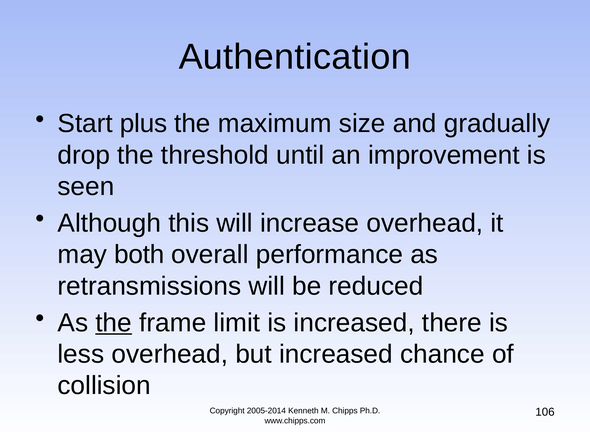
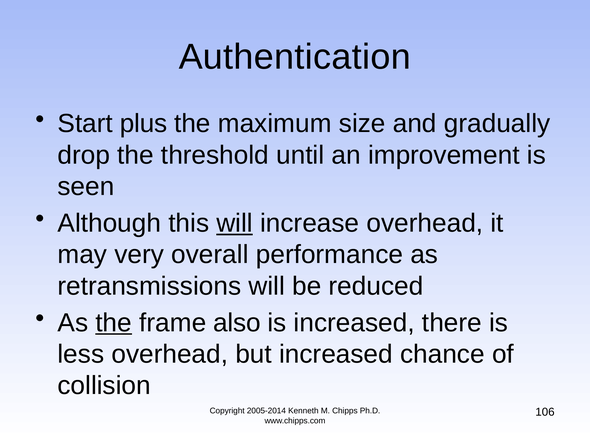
will at (235, 223) underline: none -> present
both: both -> very
limit: limit -> also
